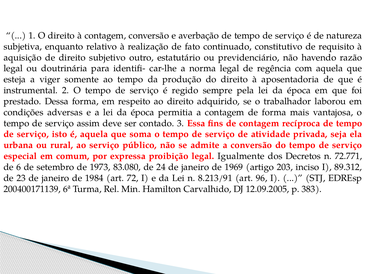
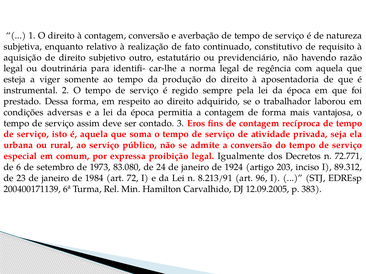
Essa: Essa -> Eros
1969: 1969 -> 1924
